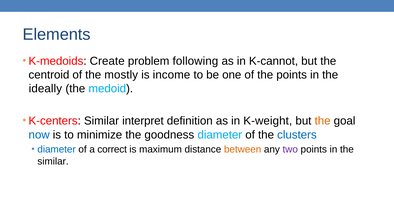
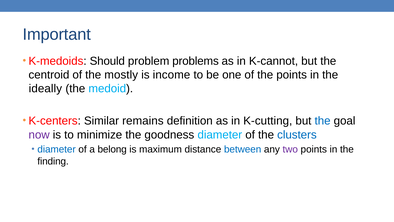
Elements: Elements -> Important
Create: Create -> Should
following: following -> problems
interpret: interpret -> remains
K-weight: K-weight -> K-cutting
the at (323, 121) colour: orange -> blue
now colour: blue -> purple
correct: correct -> belong
between colour: orange -> blue
similar at (53, 161): similar -> finding
